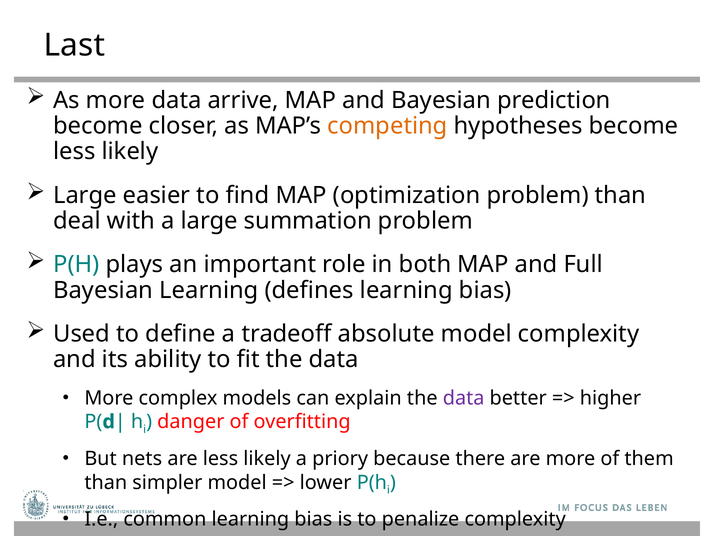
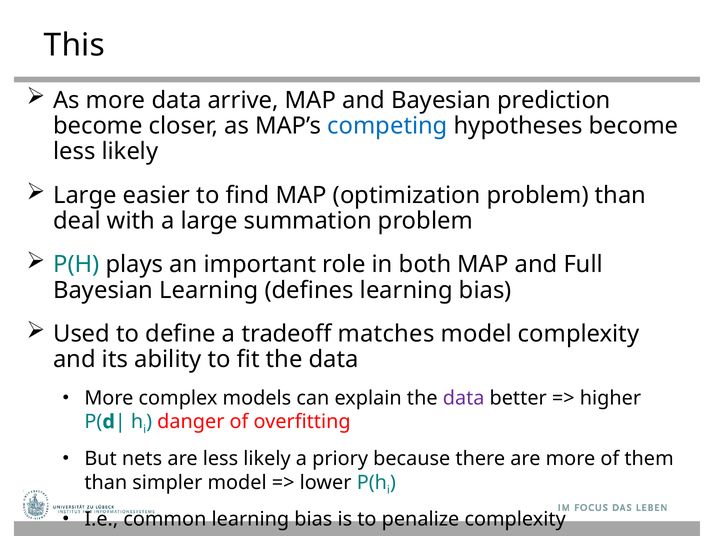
Last: Last -> This
competing colour: orange -> blue
absolute: absolute -> matches
